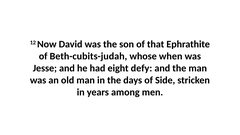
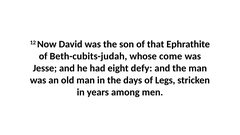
when: when -> come
Side: Side -> Legs
